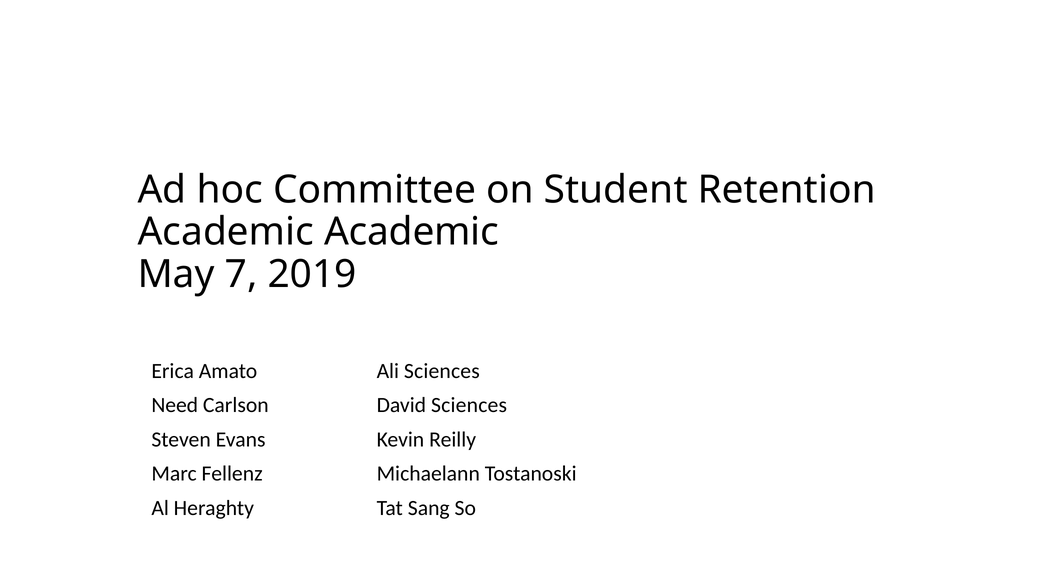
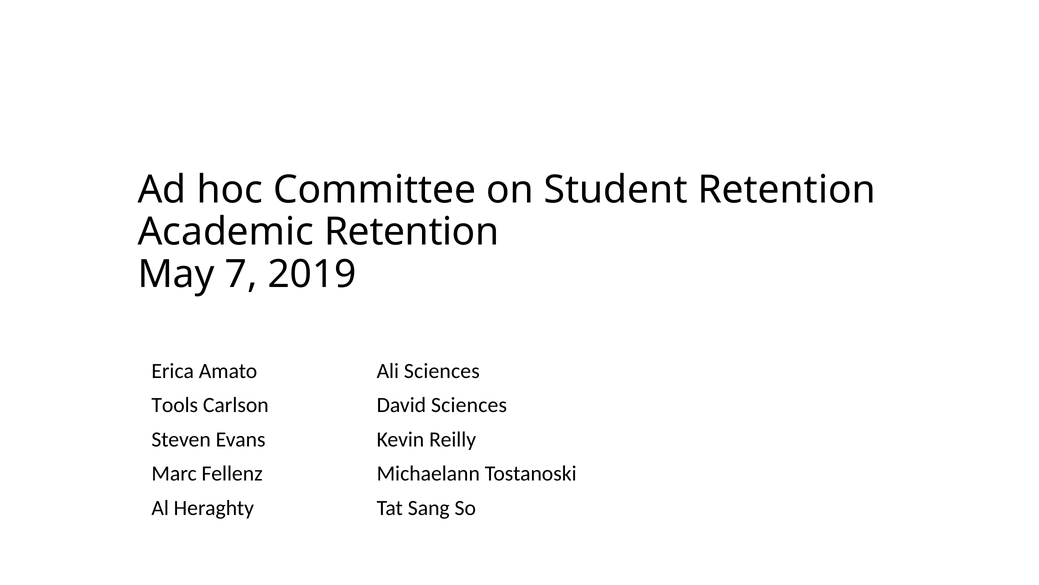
Academic Academic: Academic -> Retention
Need: Need -> Tools
